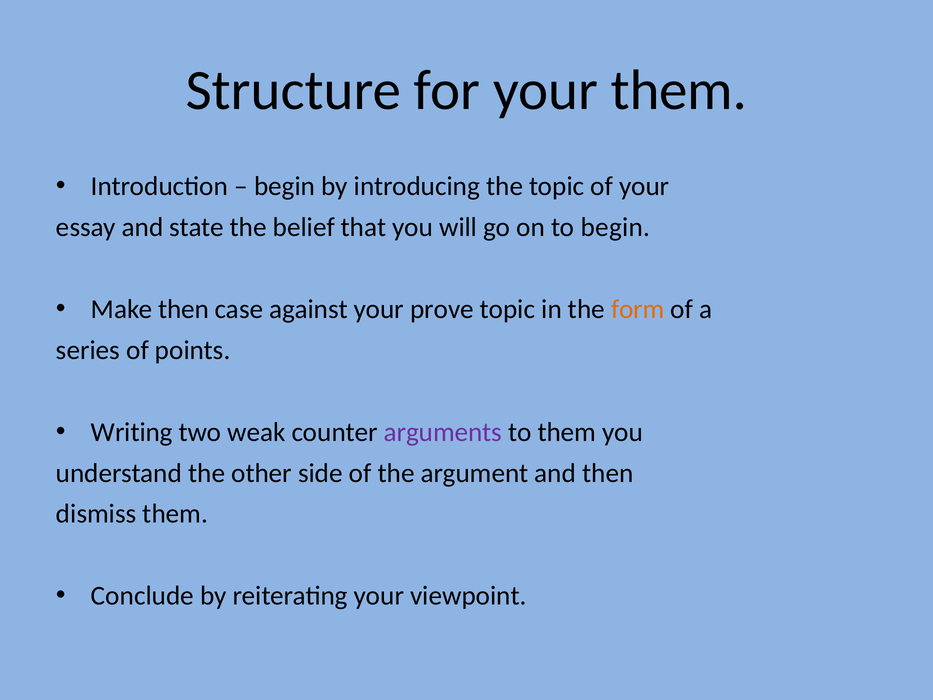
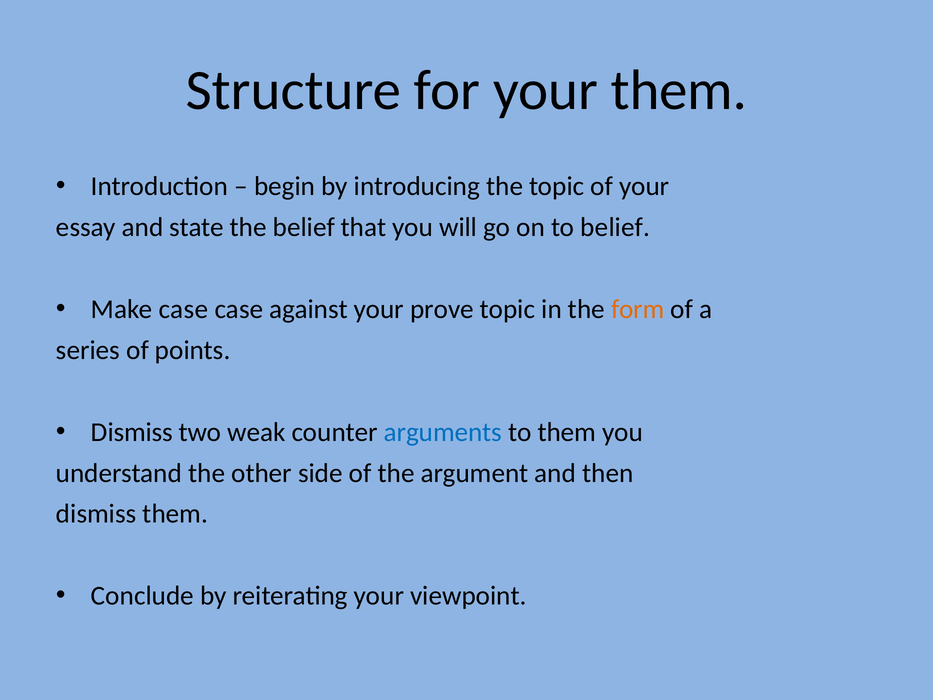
to begin: begin -> belief
Make then: then -> case
Writing at (132, 432): Writing -> Dismiss
arguments colour: purple -> blue
